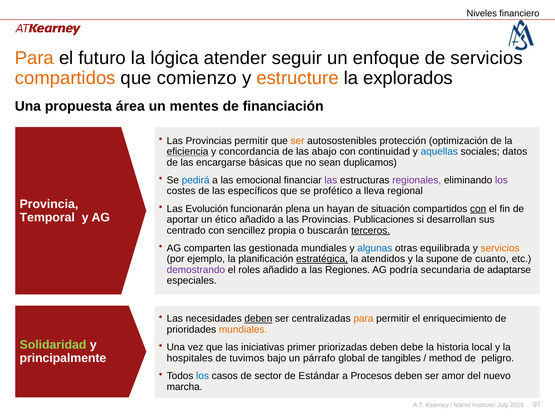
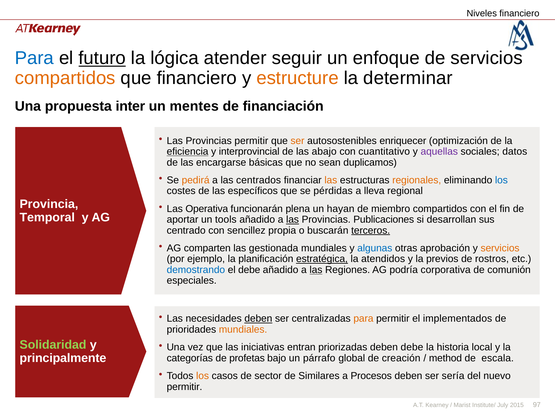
Para at (34, 58) colour: orange -> blue
futuro underline: none -> present
que comienzo: comienzo -> financiero
explorados: explorados -> determinar
área: área -> inter
protección: protección -> enriquecer
concordancia: concordancia -> interprovincial
continuidad: continuidad -> cuantitativo
aquellas colour: blue -> purple
pedirá colour: blue -> orange
emocional: emocional -> centrados
las at (331, 180) colour: purple -> orange
regionales colour: purple -> orange
los at (501, 180) colour: purple -> blue
profético: profético -> pérdidas
Evolución: Evolución -> Operativa
situación: situación -> miembro
con at (478, 209) underline: present -> none
ético: ético -> tools
las at (293, 220) underline: none -> present
equilibrada: equilibrada -> aprobación
supone: supone -> previos
cuanto: cuanto -> rostros
demostrando colour: purple -> blue
el roles: roles -> debe
las at (316, 270) underline: none -> present
secundaria: secundaria -> corporativa
adaptarse: adaptarse -> comunión
enriquecimiento: enriquecimiento -> implementados
primer: primer -> entran
hospitales: hospitales -> categorías
tuvimos: tuvimos -> profetas
tangibles: tangibles -> creación
peligro: peligro -> escala
los at (203, 376) colour: blue -> orange
Estándar: Estándar -> Similares
amor: amor -> sería
marcha at (185, 387): marcha -> permitir
